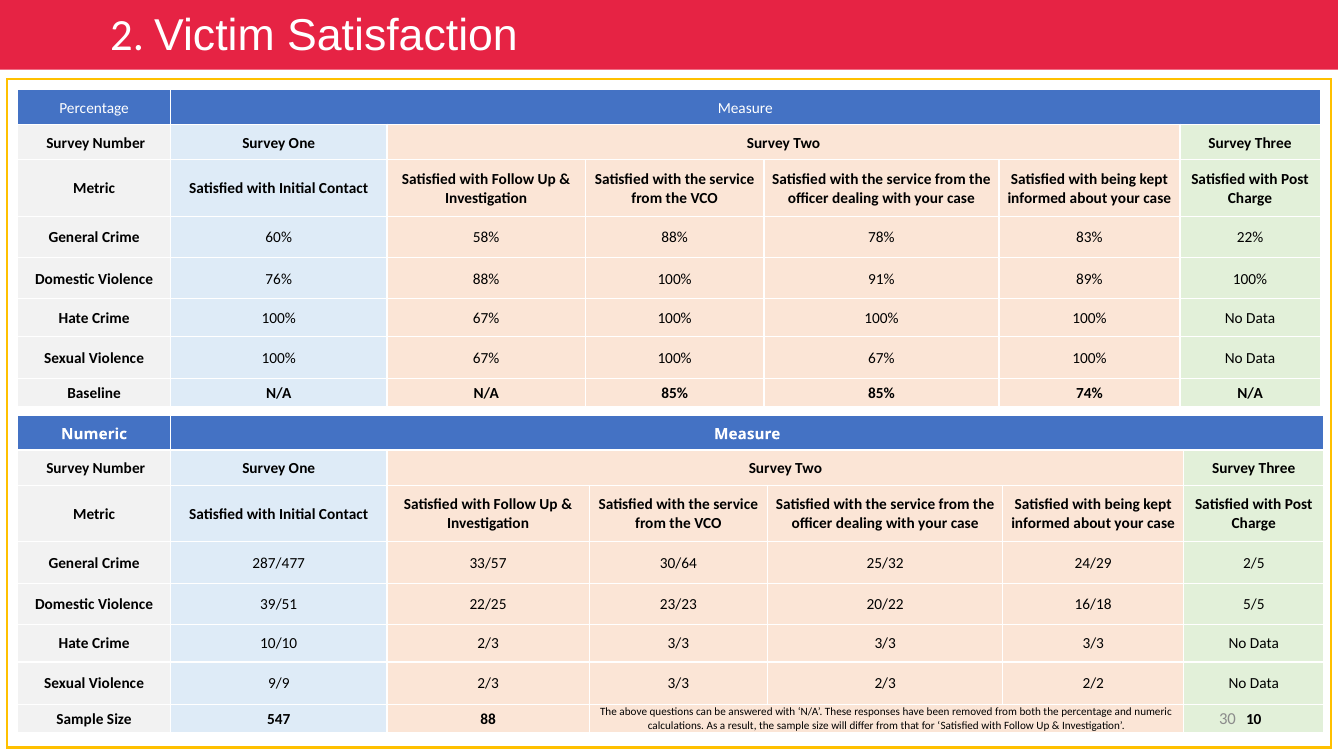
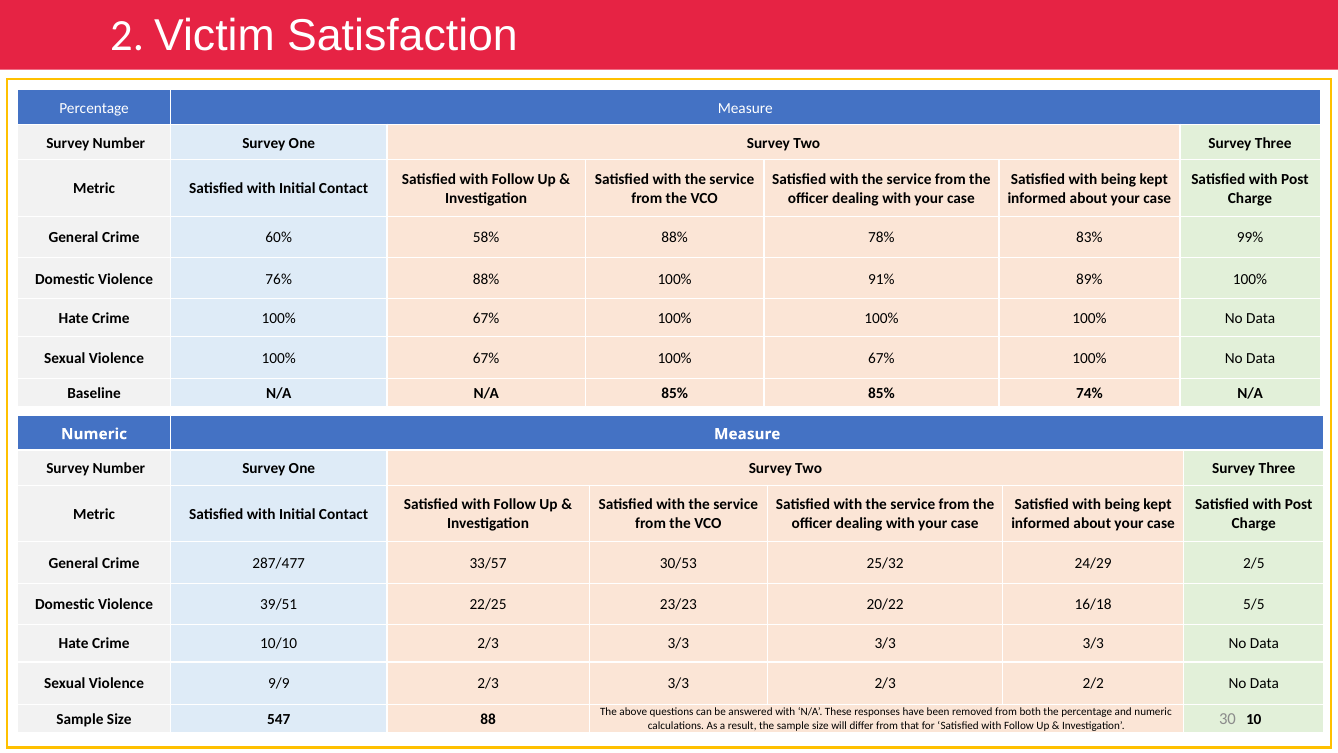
22%: 22% -> 99%
30/64: 30/64 -> 30/53
